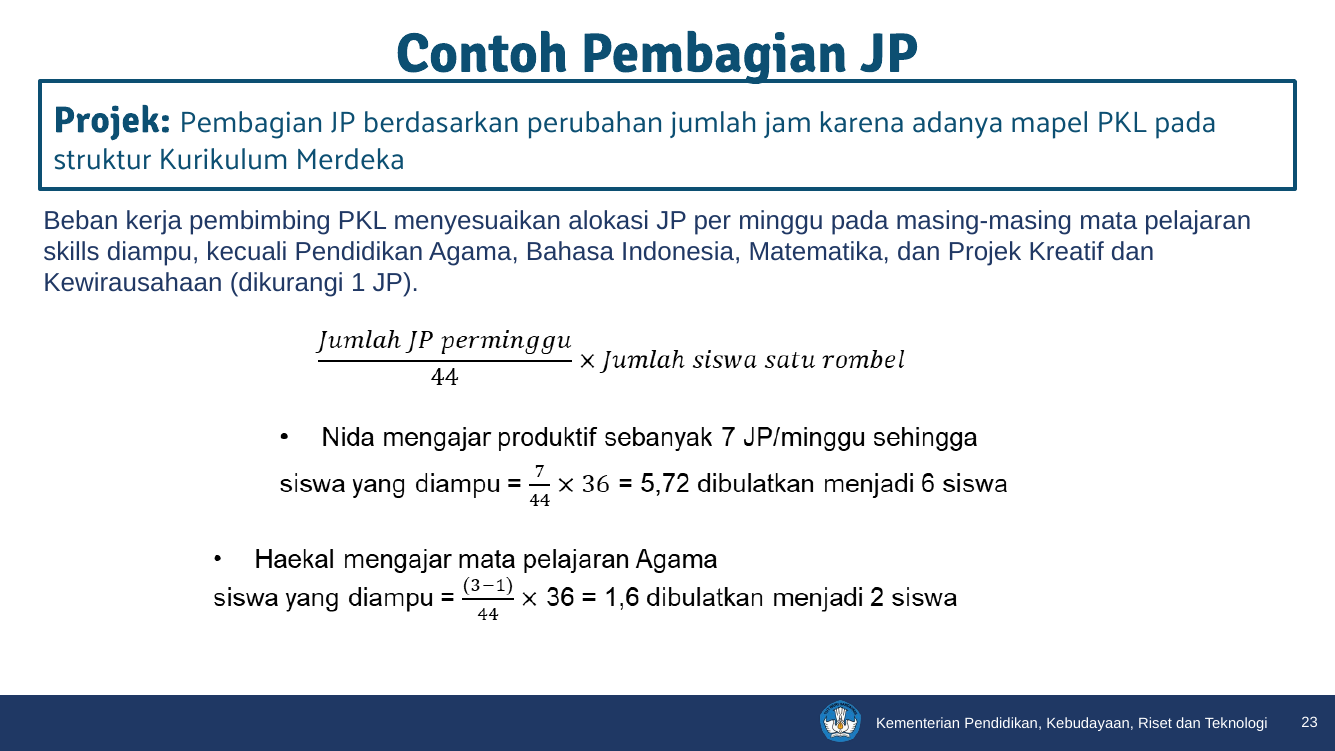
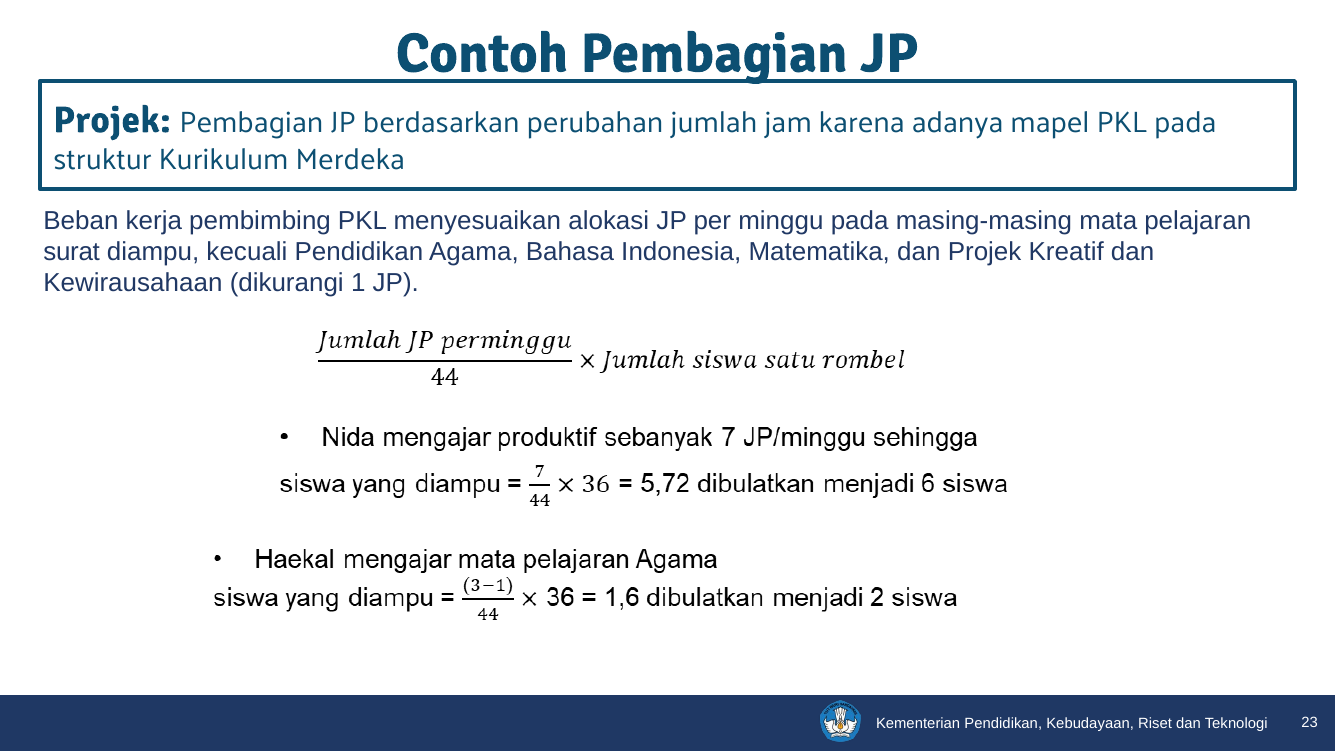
skills: skills -> surat
